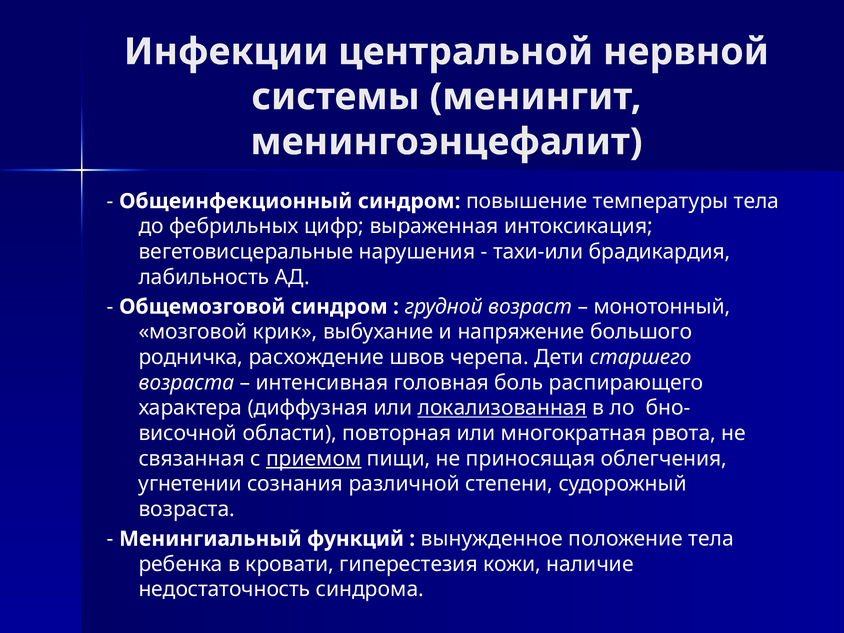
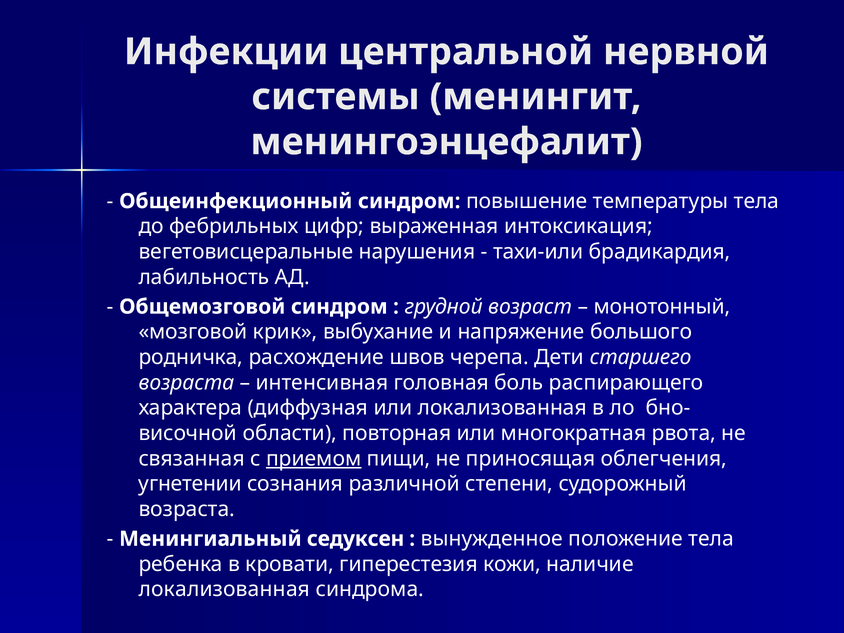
локализованная at (502, 408) underline: present -> none
функций: функций -> седуксен
недостаточность at (224, 589): недостаточность -> локализованная
